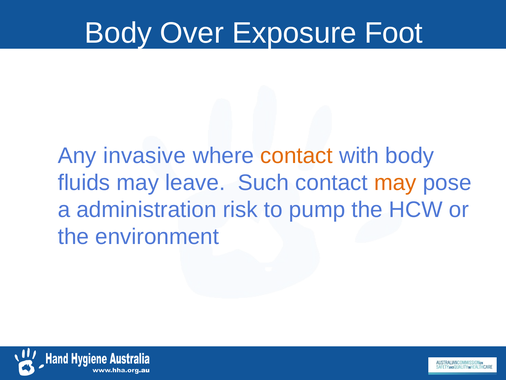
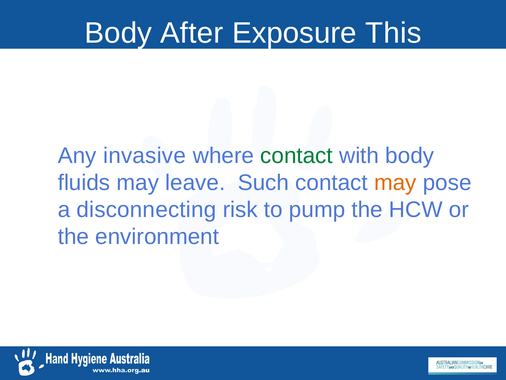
Over: Over -> After
Foot: Foot -> This
contact at (297, 155) colour: orange -> green
administration: administration -> disconnecting
